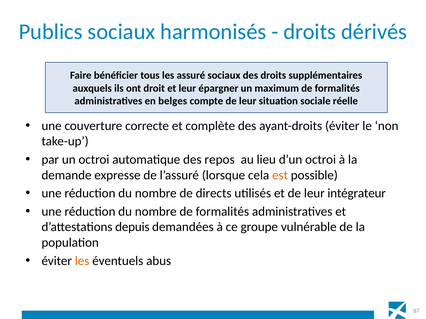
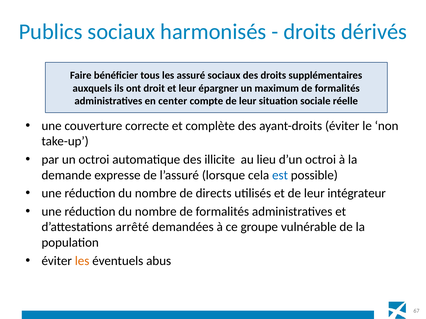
belges: belges -> center
repos: repos -> illicite
est colour: orange -> blue
depuis: depuis -> arrêté
